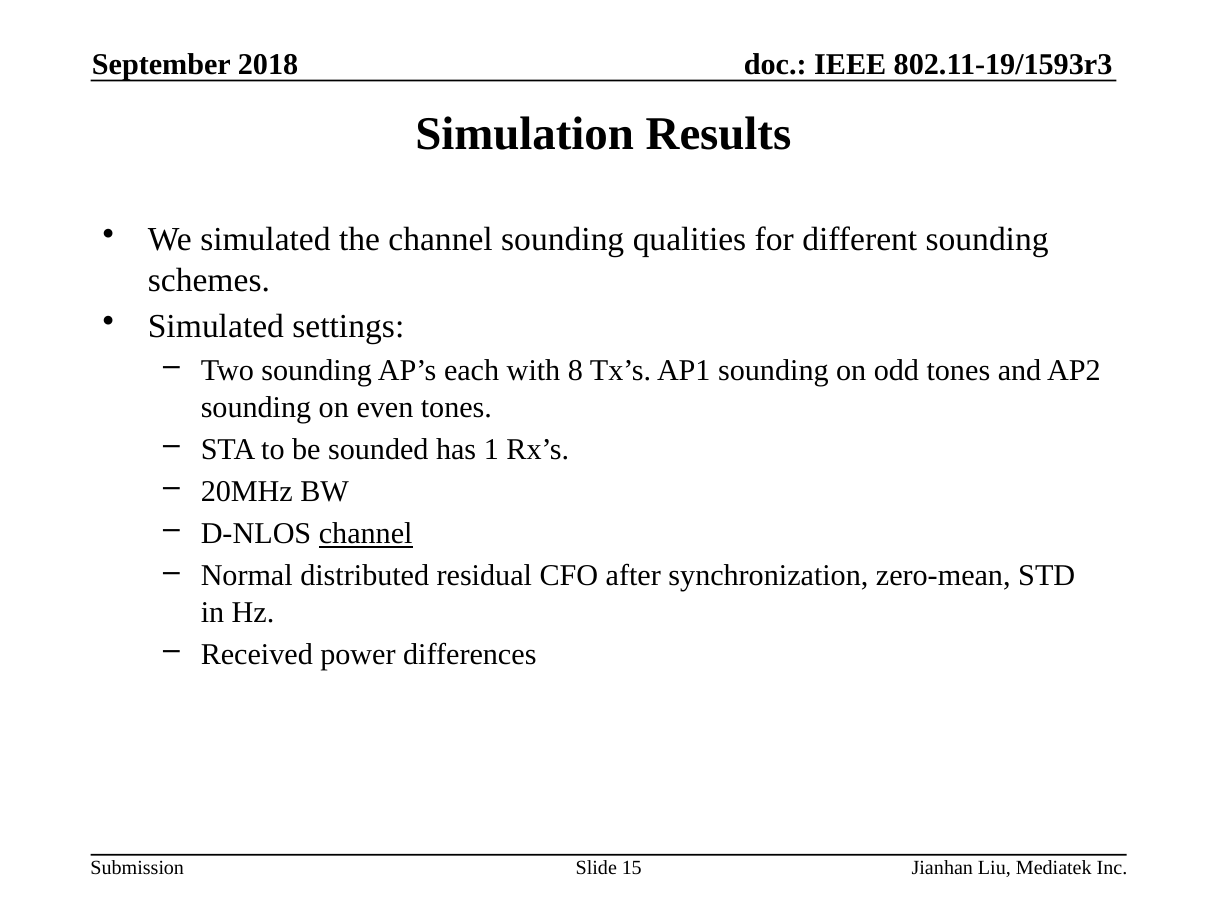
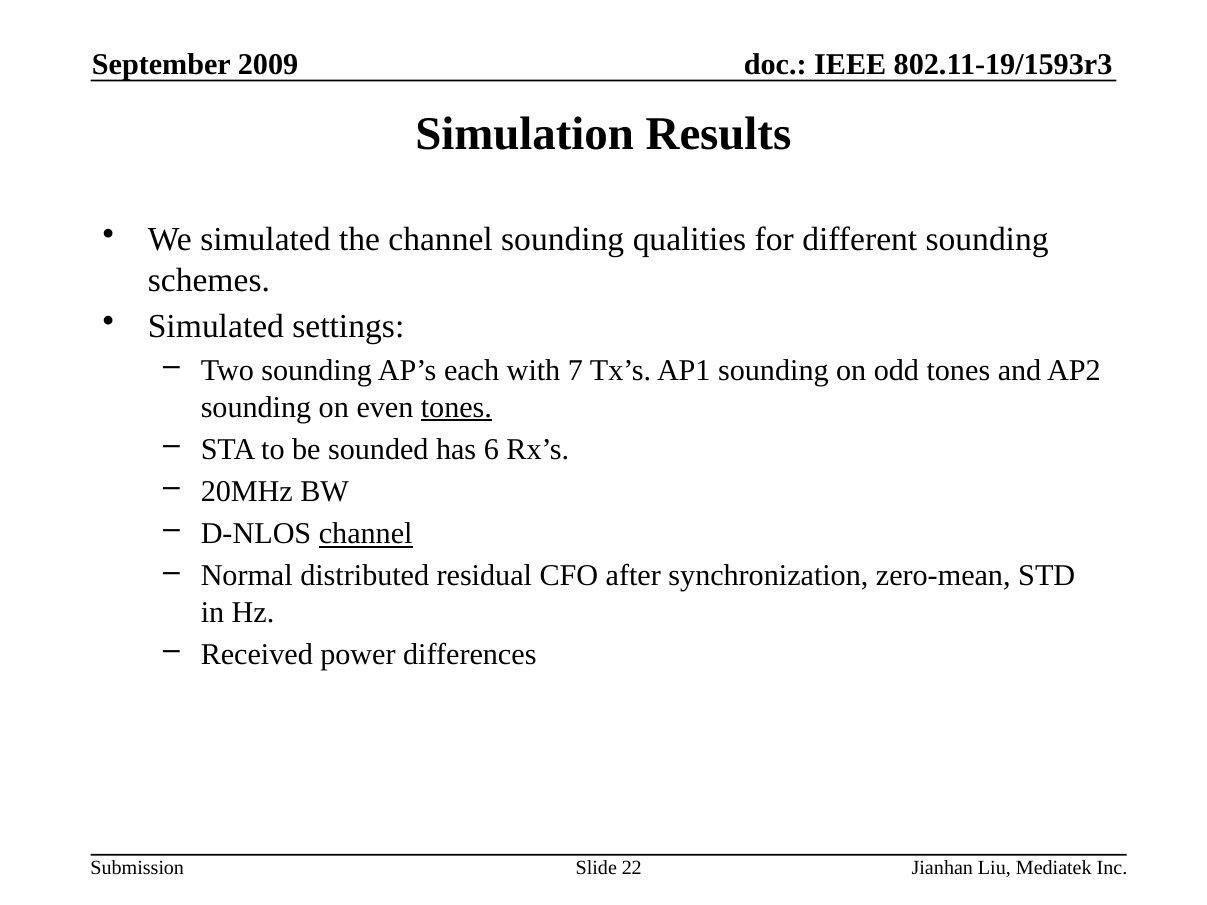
2018: 2018 -> 2009
8: 8 -> 7
tones at (456, 407) underline: none -> present
1: 1 -> 6
15: 15 -> 22
